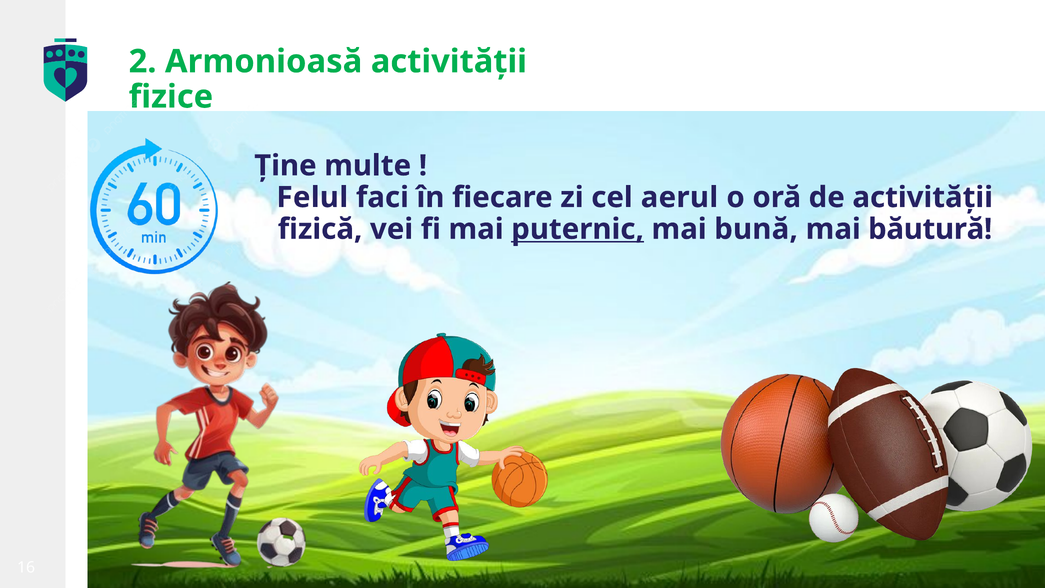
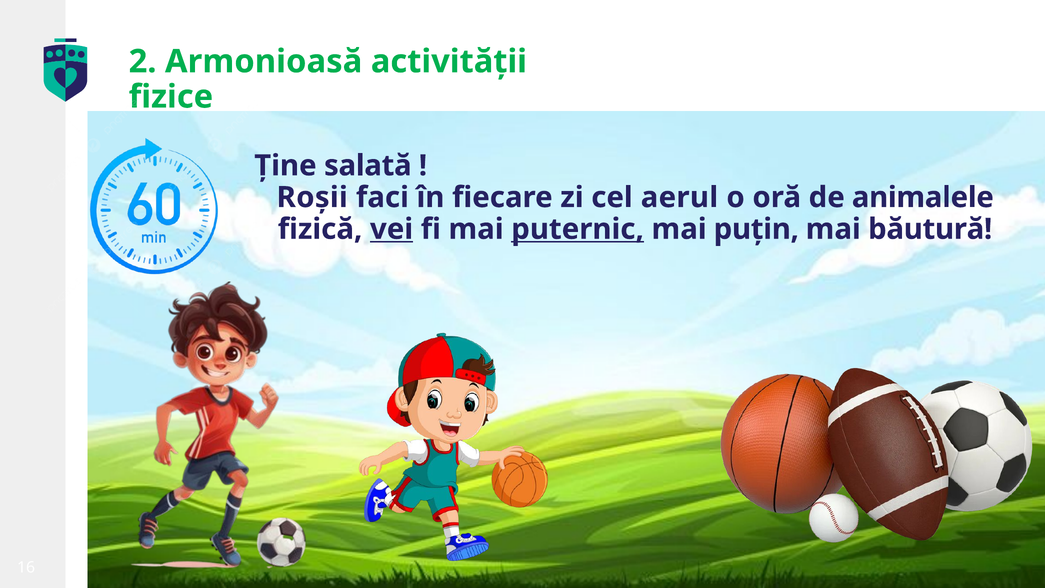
multe: multe -> salată
Felul: Felul -> Roșii
de activității: activității -> animalele
vei underline: none -> present
bună: bună -> puțin
